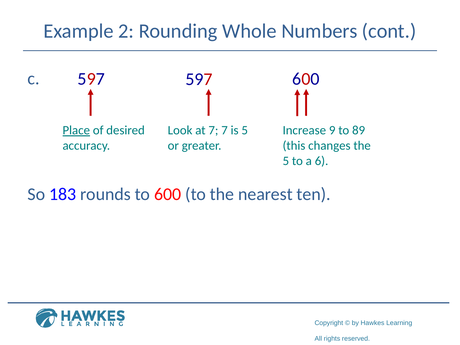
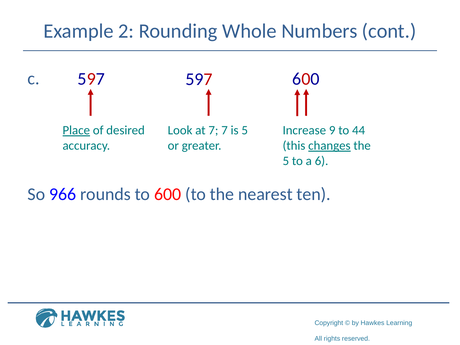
89: 89 -> 44
changes underline: none -> present
183: 183 -> 966
